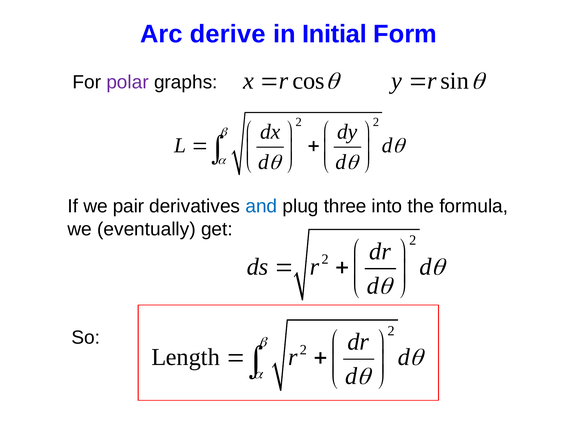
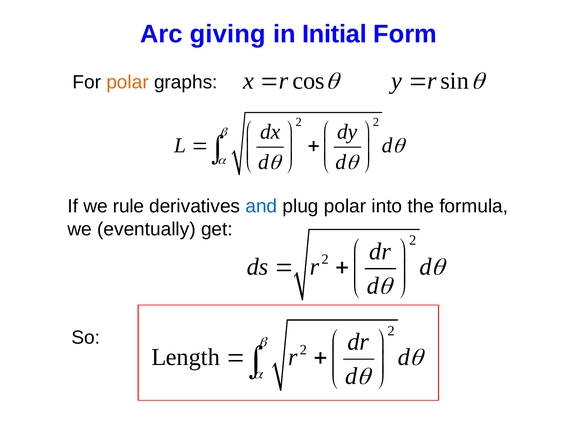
derive: derive -> giving
polar at (128, 82) colour: purple -> orange
pair: pair -> rule
plug three: three -> polar
